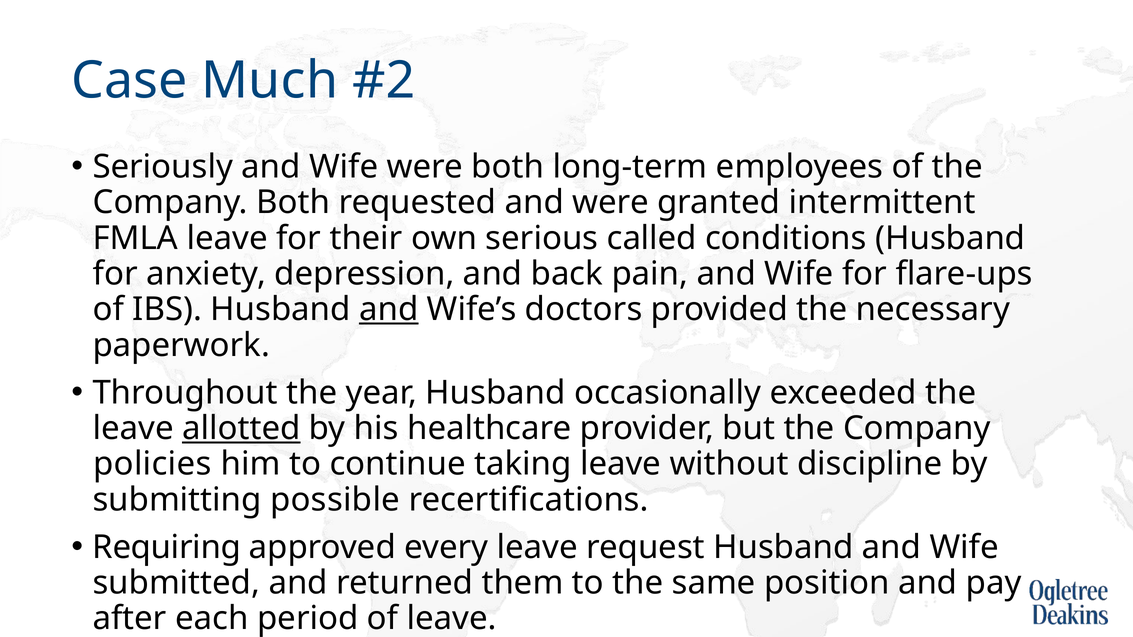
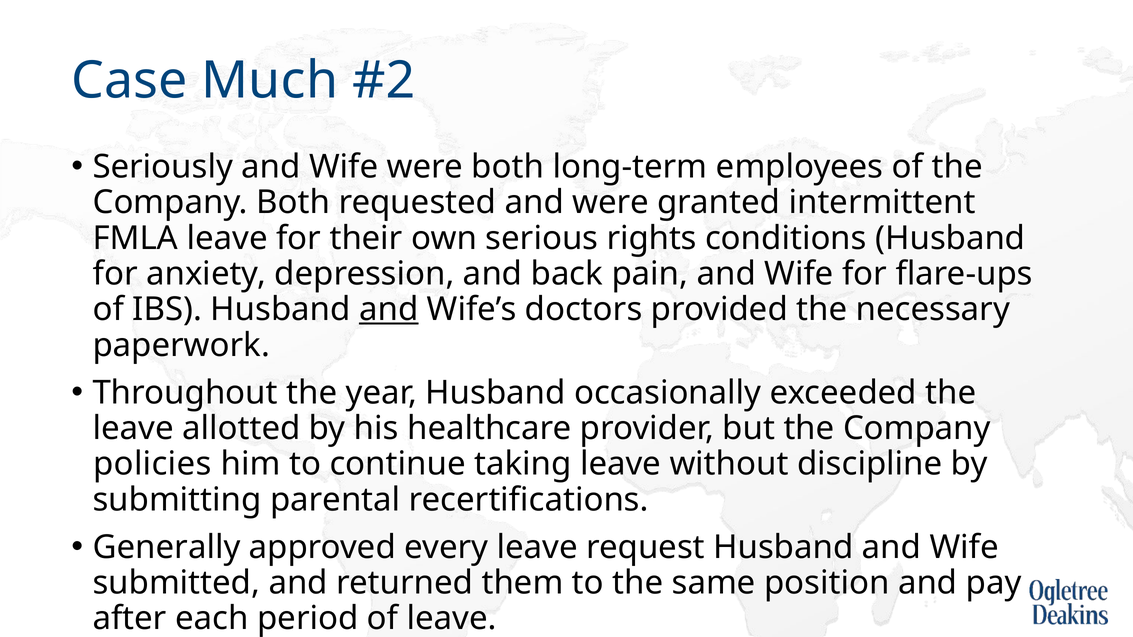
called: called -> rights
allotted underline: present -> none
possible: possible -> parental
Requiring: Requiring -> Generally
